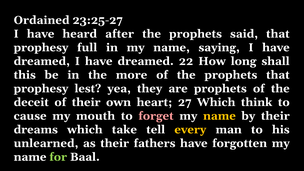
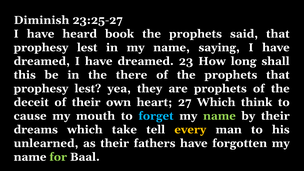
Ordained: Ordained -> Diminish
after: after -> book
full at (87, 48): full -> lest
22: 22 -> 23
more: more -> there
forget colour: pink -> light blue
name at (219, 116) colour: yellow -> light green
